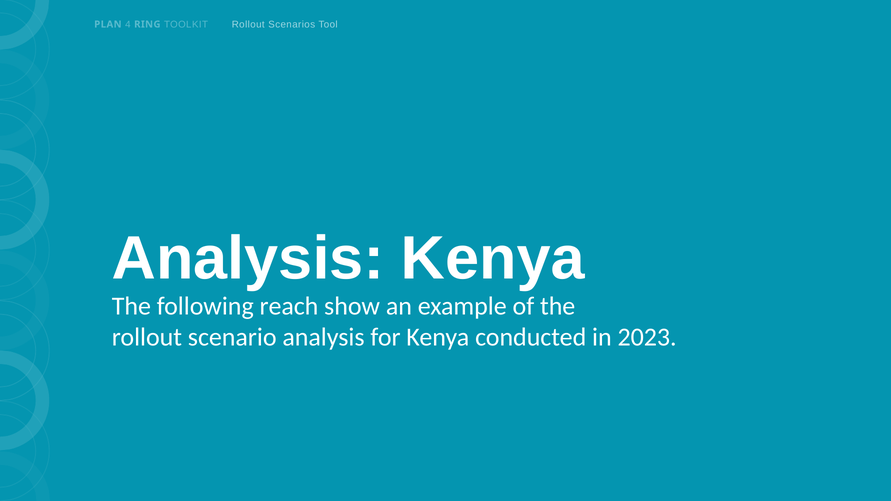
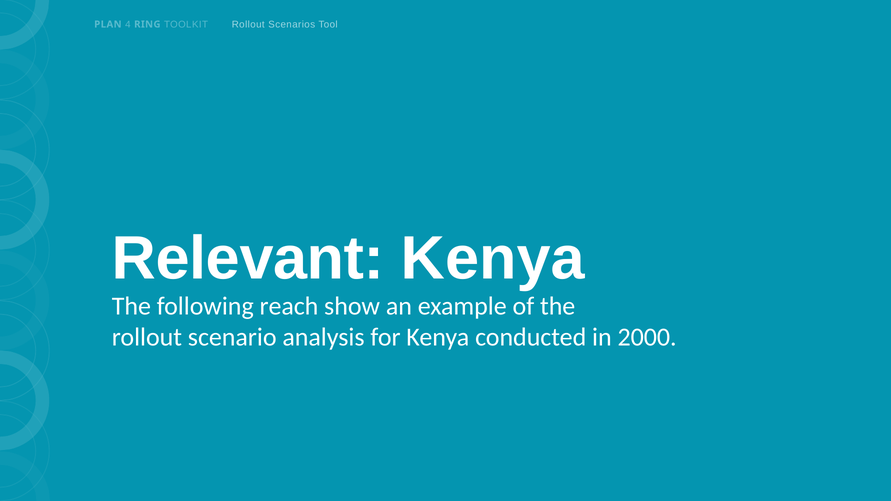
Analysis at (248, 258): Analysis -> Relevant
2023: 2023 -> 2000
